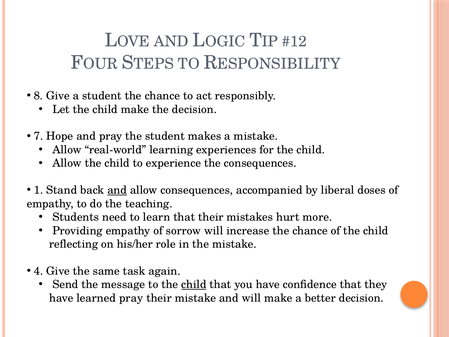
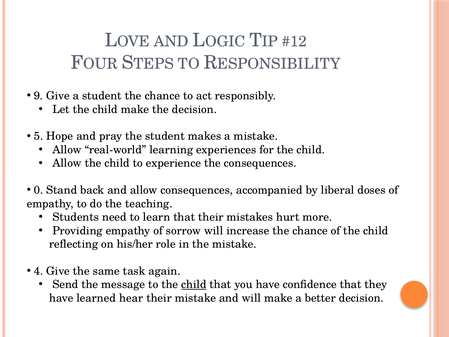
8: 8 -> 9
7: 7 -> 5
1: 1 -> 0
and at (117, 190) underline: present -> none
learned pray: pray -> hear
